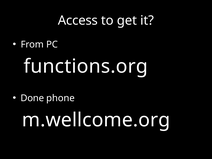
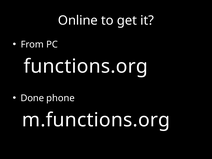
Access: Access -> Online
m.wellcome.org: m.wellcome.org -> m.functions.org
